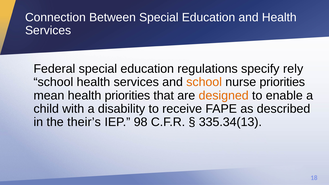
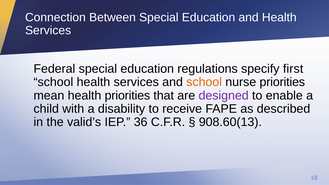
rely: rely -> first
designed colour: orange -> purple
their’s: their’s -> valid’s
98: 98 -> 36
335.34(13: 335.34(13 -> 908.60(13
